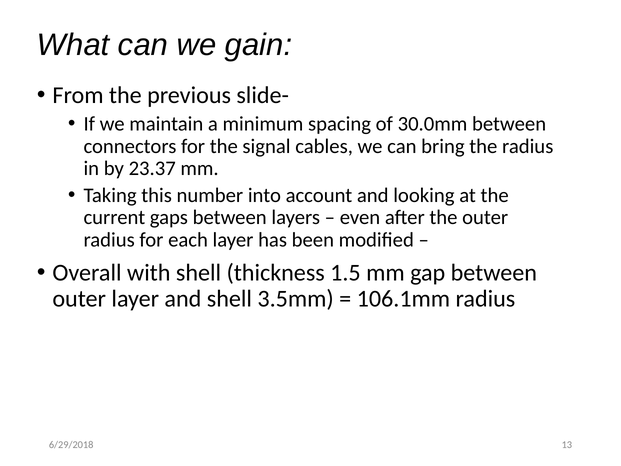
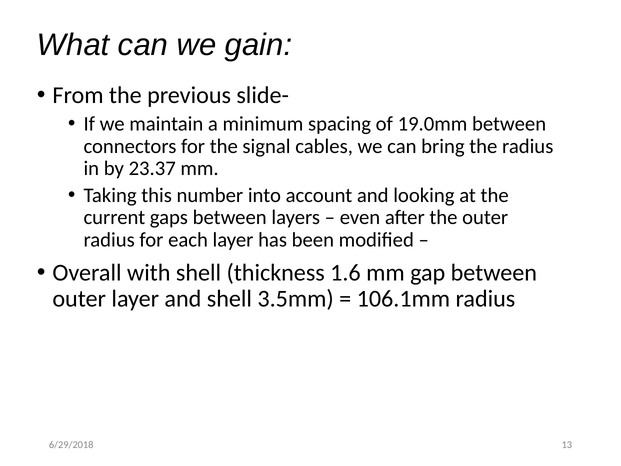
30.0mm: 30.0mm -> 19.0mm
1.5: 1.5 -> 1.6
